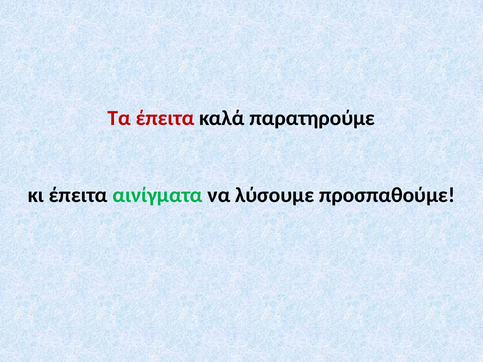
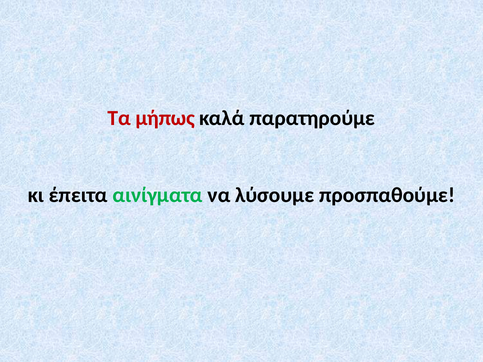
Τα έπειτα: έπειτα -> μήπως
